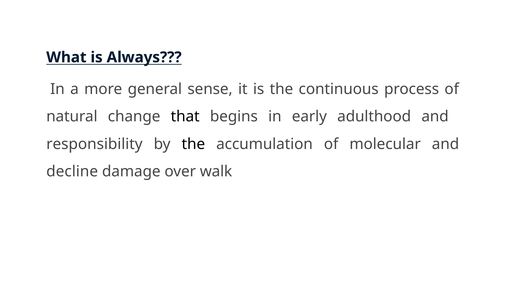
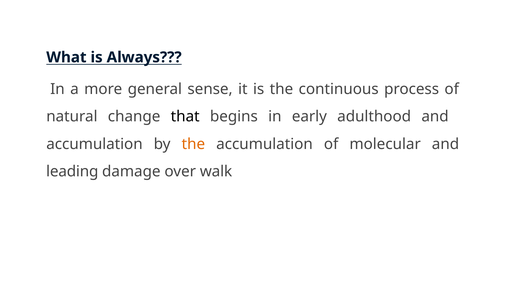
responsibility at (94, 144): responsibility -> accumulation
the at (193, 144) colour: black -> orange
decline: decline -> leading
